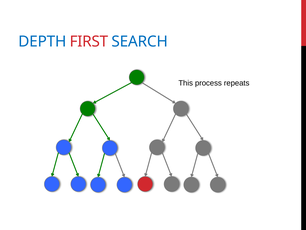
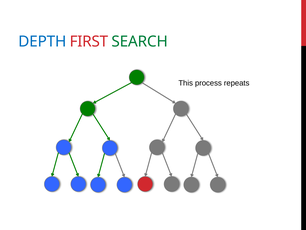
SEARCH colour: blue -> green
